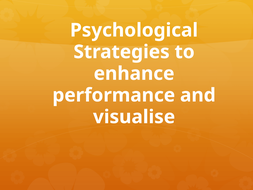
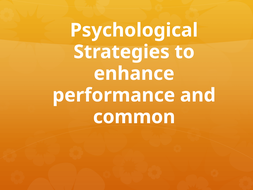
visualise: visualise -> common
